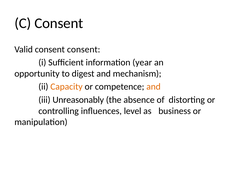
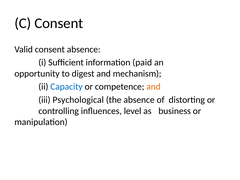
consent consent: consent -> absence
year: year -> paid
Capacity colour: orange -> blue
Unreasonably: Unreasonably -> Psychological
